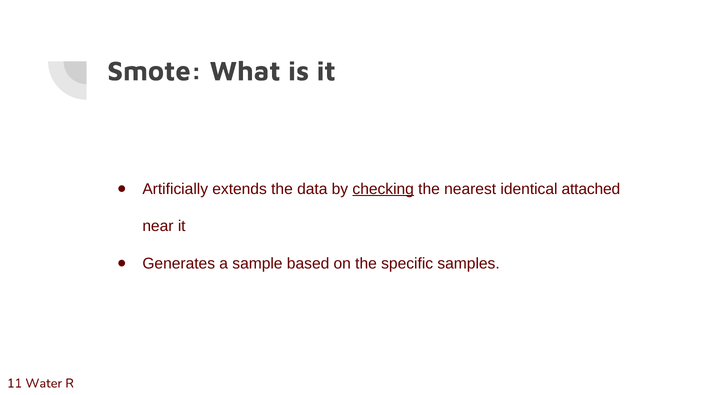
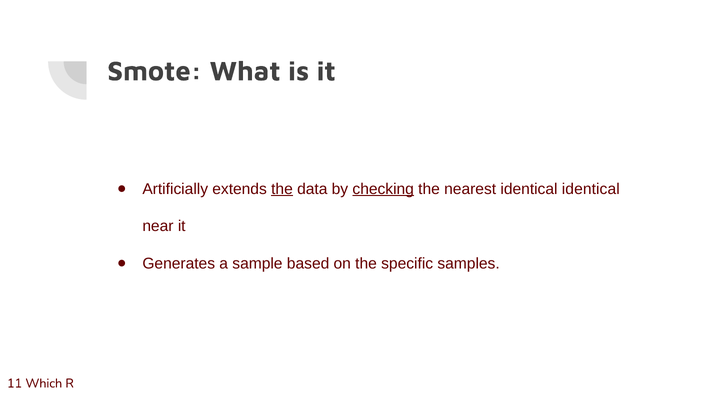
the at (282, 189) underline: none -> present
identical attached: attached -> identical
Water: Water -> Which
